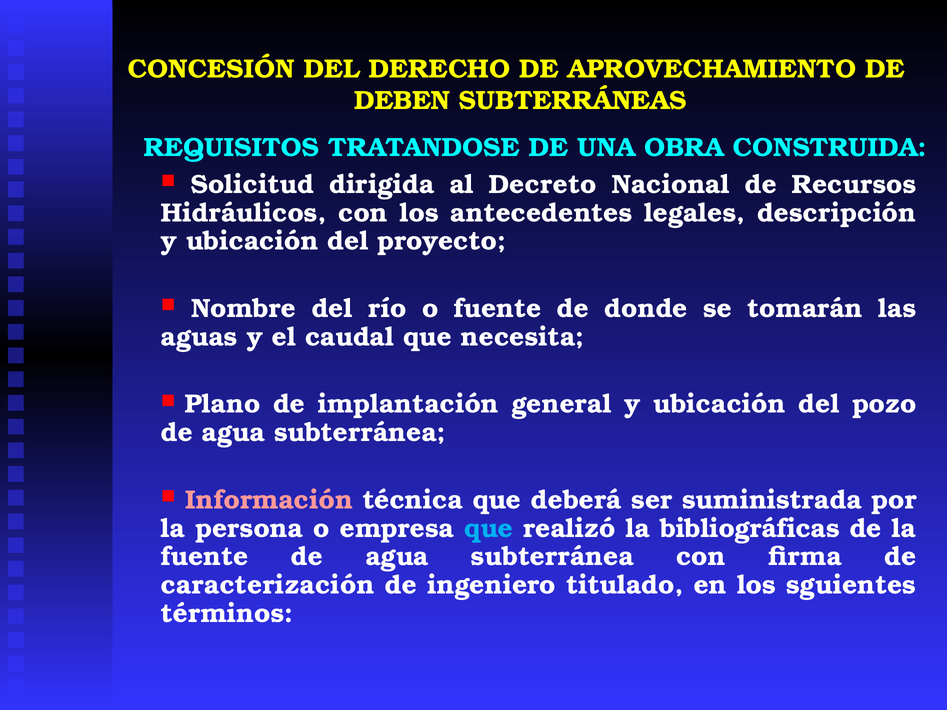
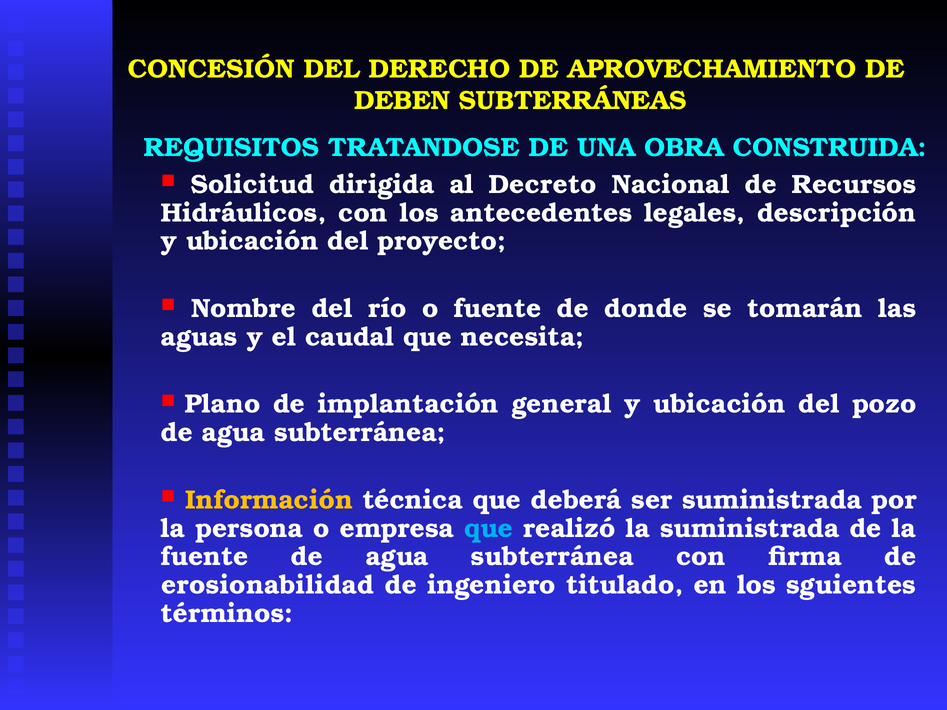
Información colour: pink -> yellow
la bibliográficas: bibliográficas -> suministrada
caracterización: caracterización -> erosionabilidad
